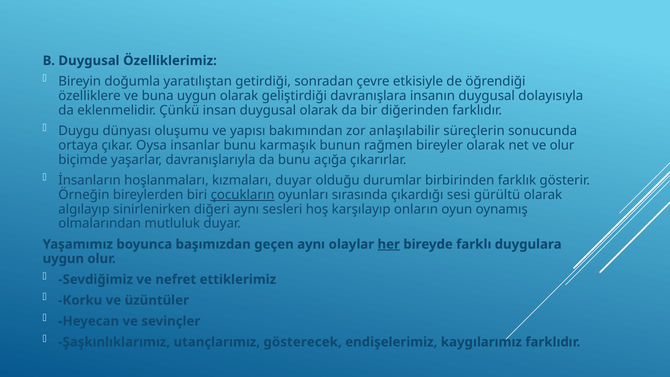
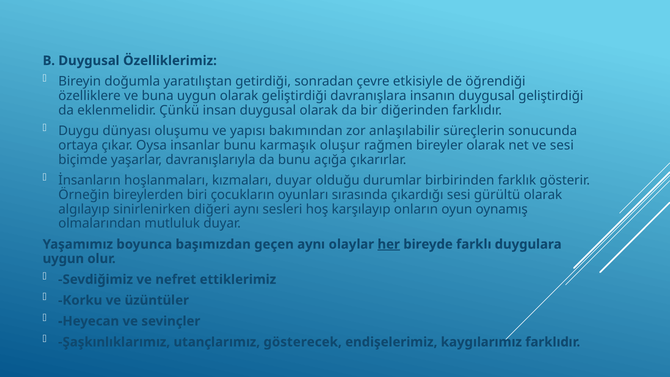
duygusal dolayısıyla: dolayısıyla -> geliştirdiği
bunun: bunun -> oluşur
ve olur: olur -> sesi
çocukların underline: present -> none
